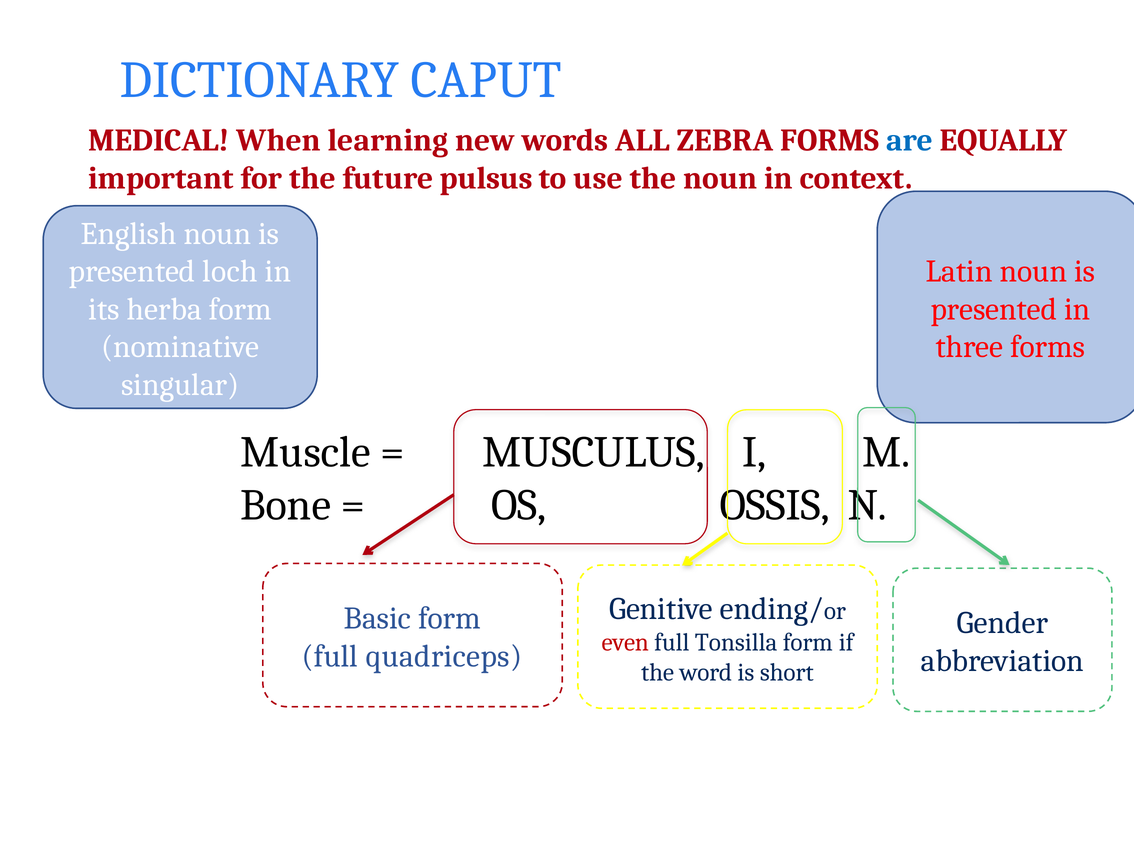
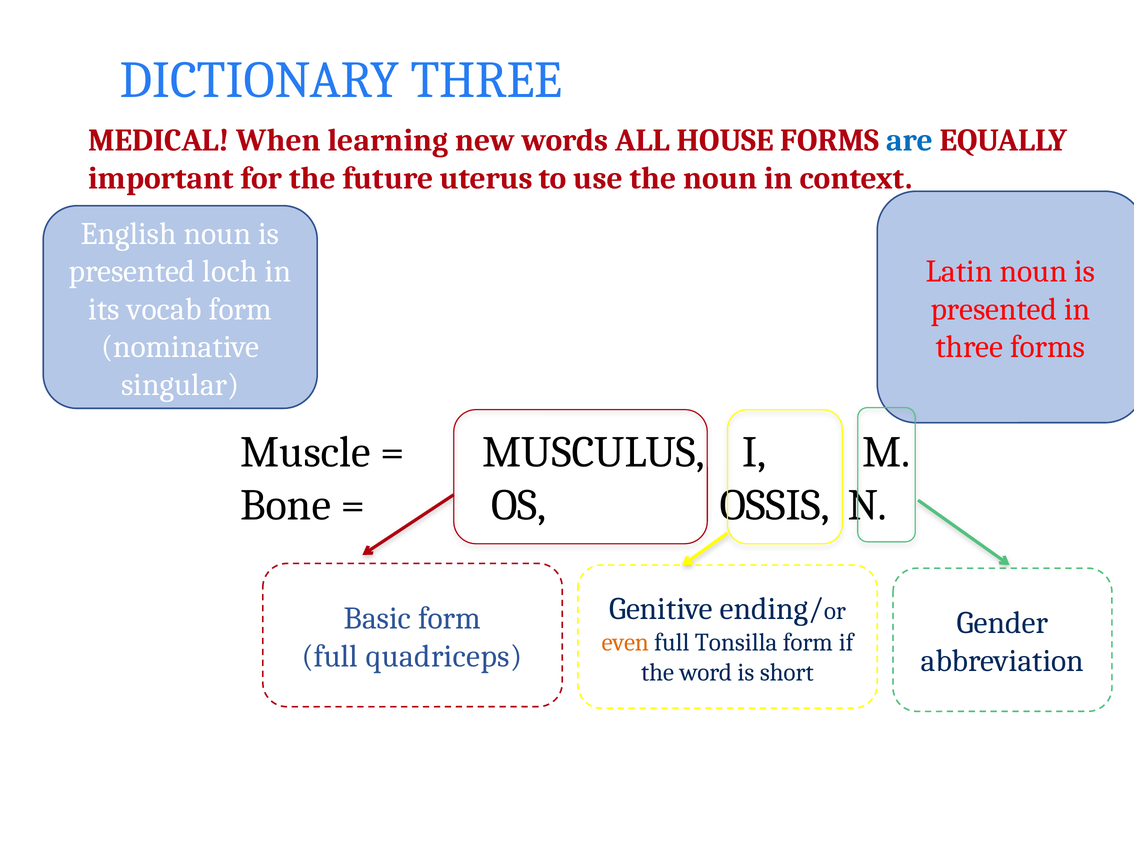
DICTIONARY CAPUT: CAPUT -> THREE
ZEBRA: ZEBRA -> HOUSE
pulsus: pulsus -> uterus
herba: herba -> vocab
even colour: red -> orange
